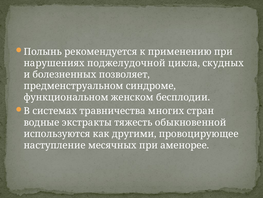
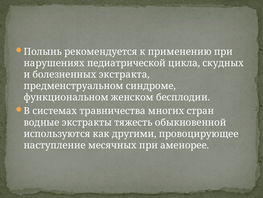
поджелудочной: поджелудочной -> педиатрической
позволяет: позволяет -> экстракта
